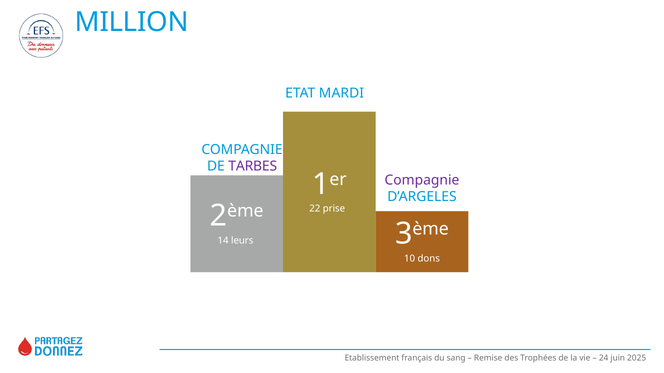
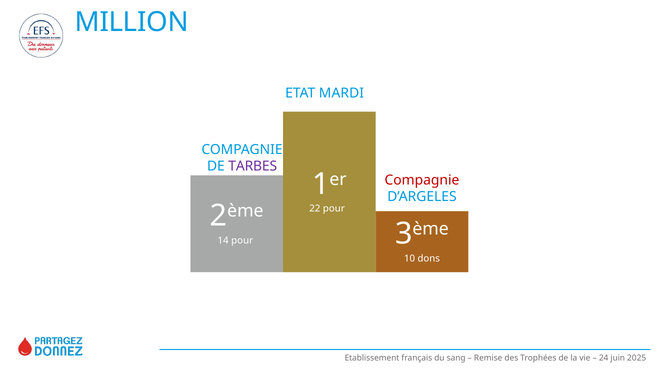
Compagnie at (422, 180) colour: purple -> red
22 prise: prise -> pour
14 leurs: leurs -> pour
